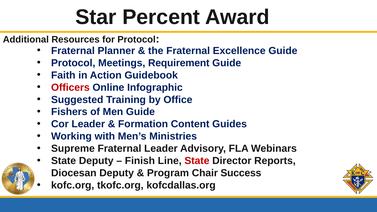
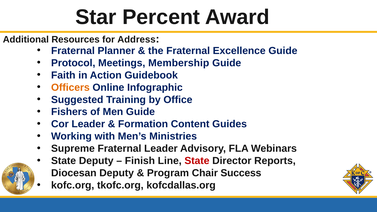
for Protocol: Protocol -> Address
Requirement: Requirement -> Membership
Officers colour: red -> orange
